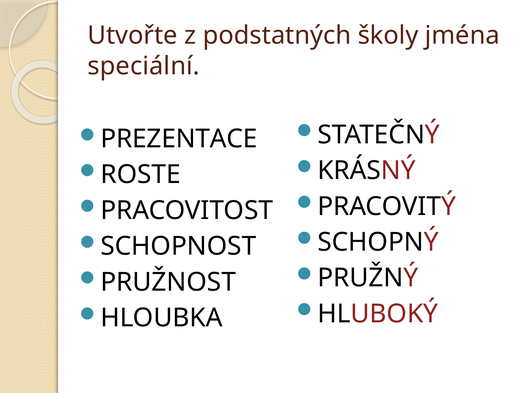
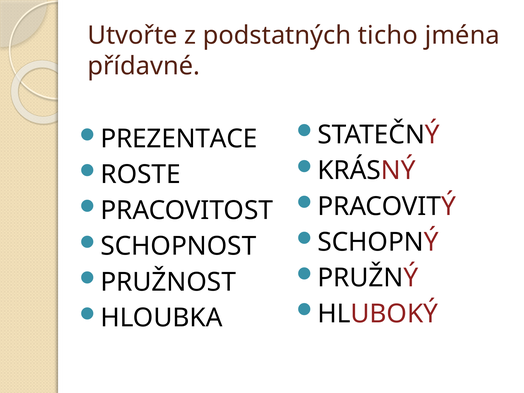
školy: školy -> ticho
speciální: speciální -> přídavné
